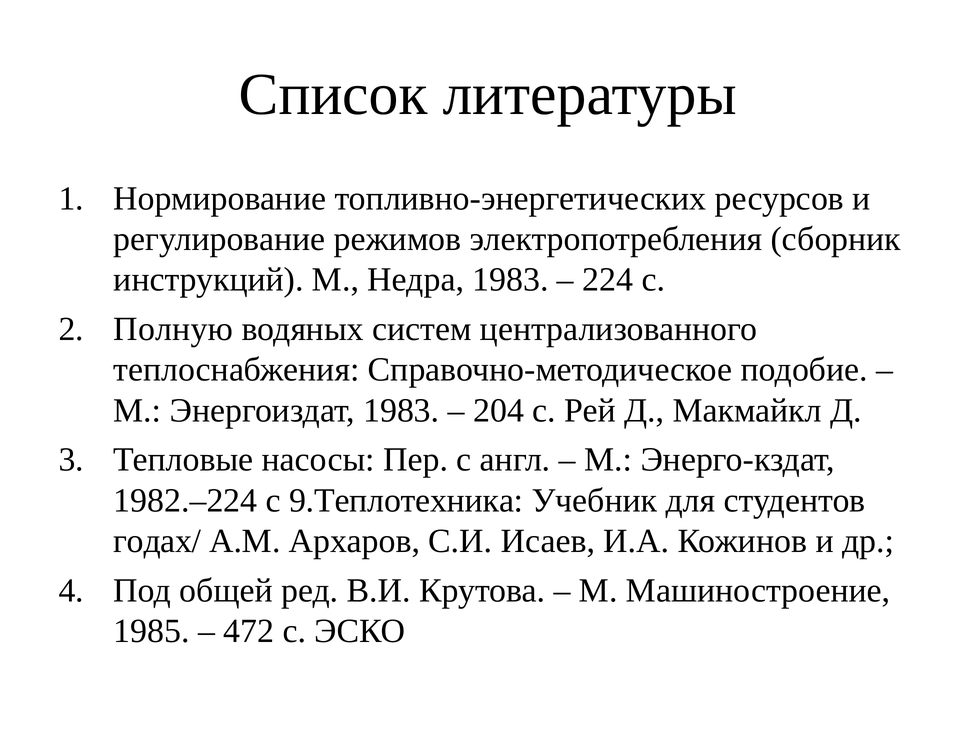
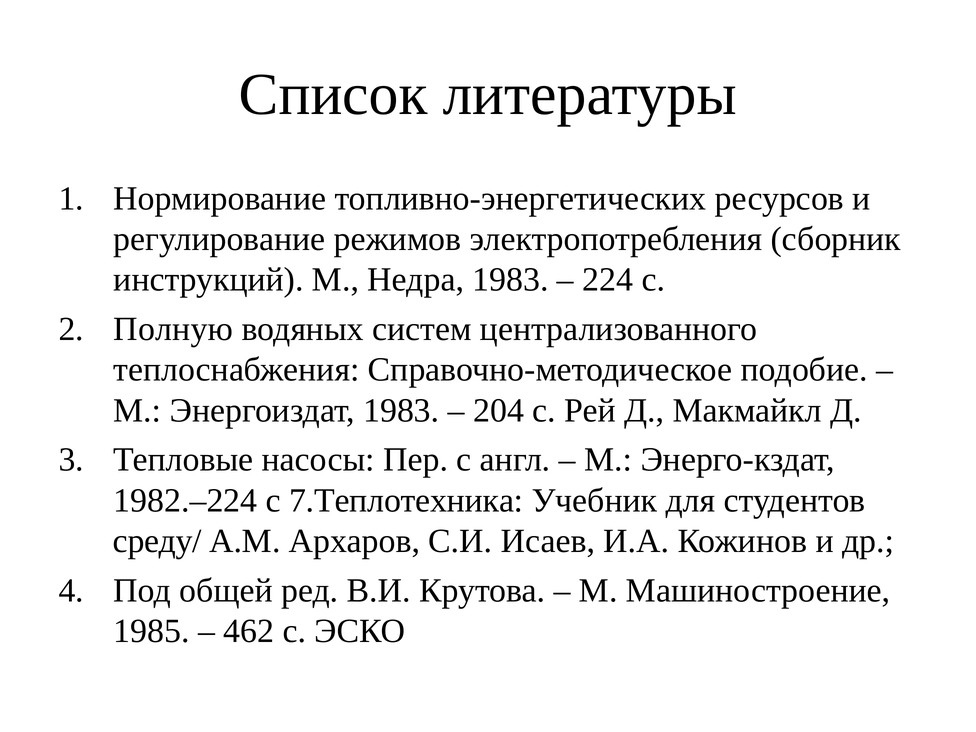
9.Теплотехника: 9.Теплотехника -> 7.Теплотехника
годах/: годах/ -> среду/
472: 472 -> 462
